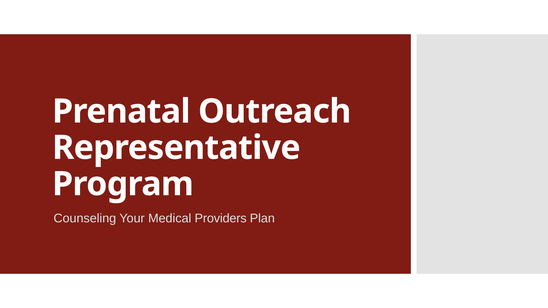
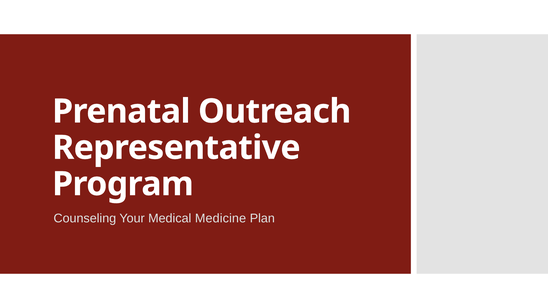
Providers: Providers -> Medicine
